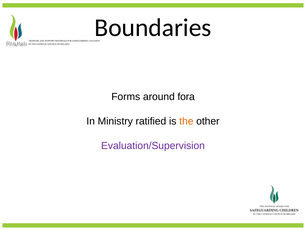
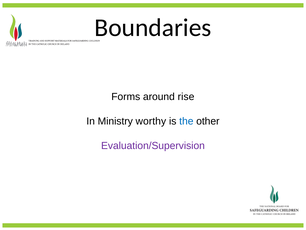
fora: fora -> rise
ratified: ratified -> worthy
the colour: orange -> blue
